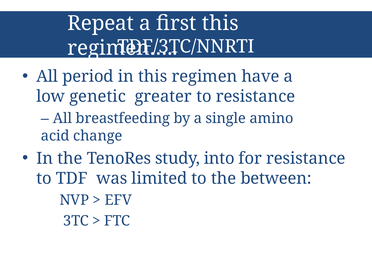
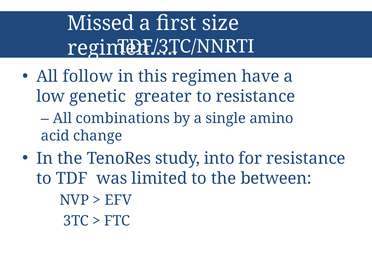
Repeat: Repeat -> Missed
first this: this -> size
period: period -> follow
breastfeeding: breastfeeding -> combinations
